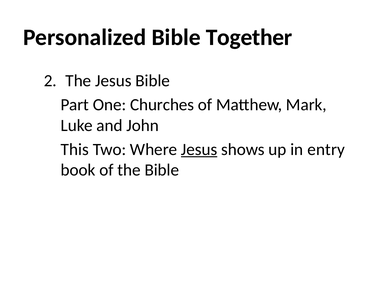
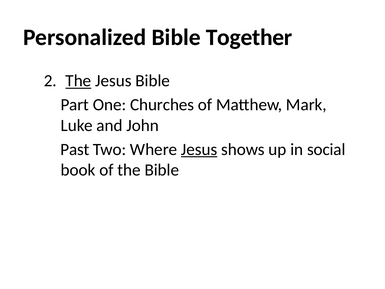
The at (78, 81) underline: none -> present
This: This -> Past
entry: entry -> social
